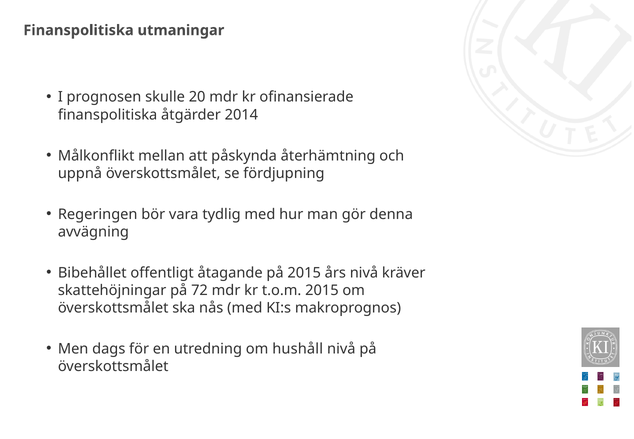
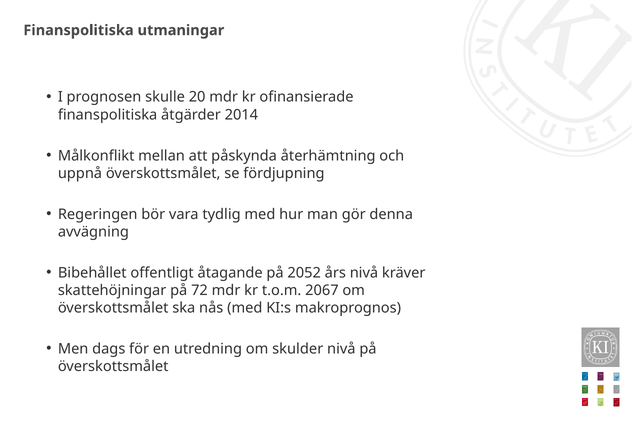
på 2015: 2015 -> 2052
t.o.m 2015: 2015 -> 2067
hushåll: hushåll -> skulder
